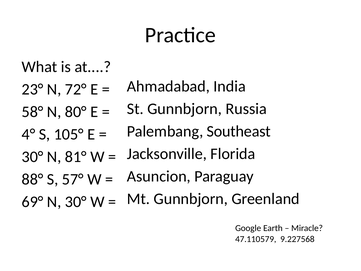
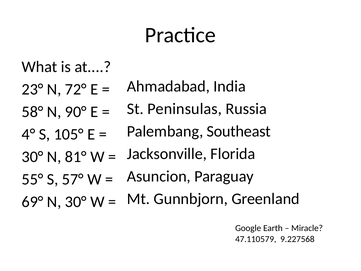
St Gunnbjorn: Gunnbjorn -> Peninsulas
80°: 80° -> 90°
88°: 88° -> 55°
